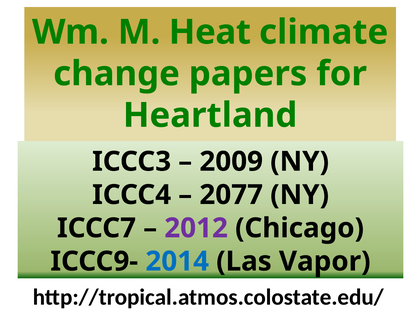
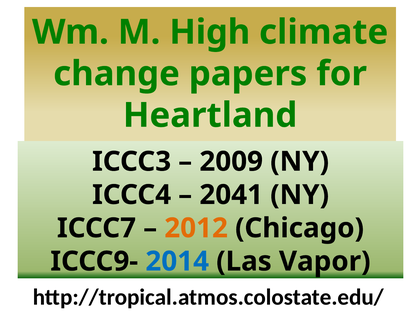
Heat: Heat -> High
2077: 2077 -> 2041
2012 colour: purple -> orange
